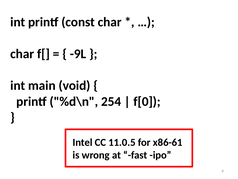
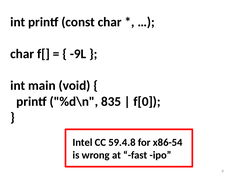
254: 254 -> 835
11.0.5: 11.0.5 -> 59.4.8
x86-61: x86-61 -> x86-54
